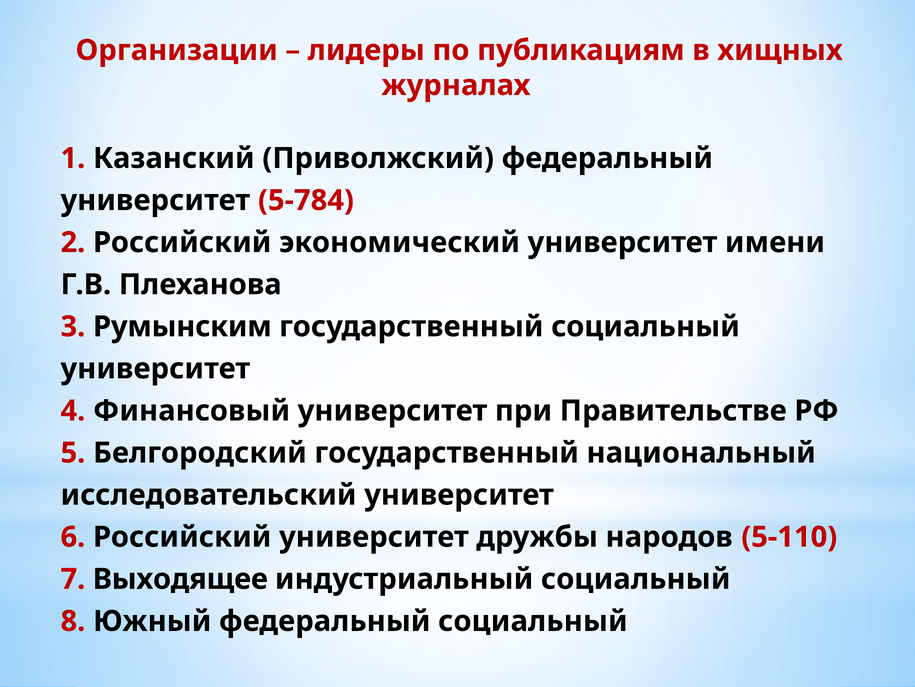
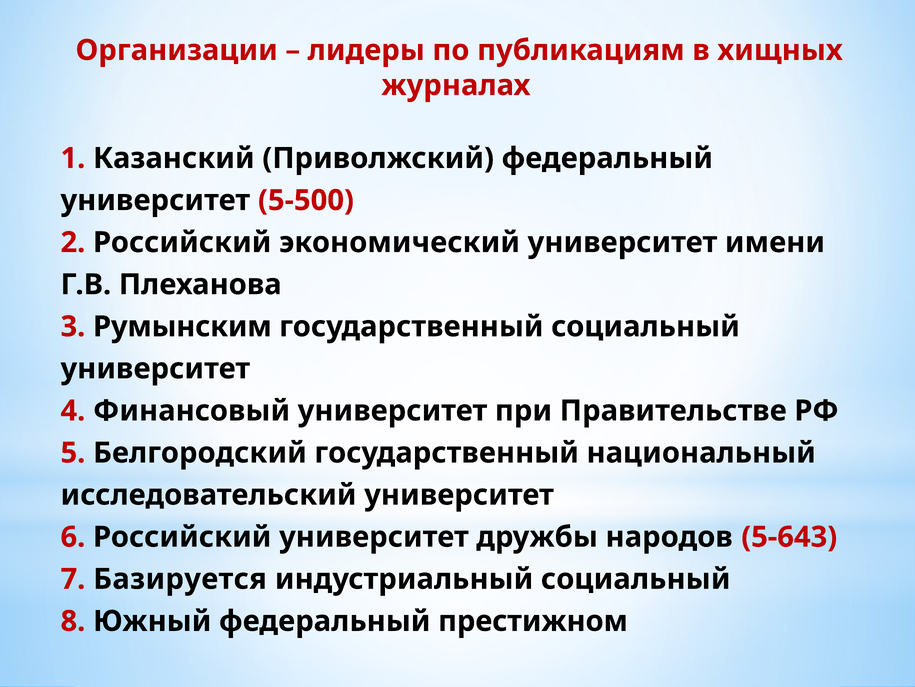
5-784: 5-784 -> 5-500
5-110: 5-110 -> 5-643
Выходящее: Выходящее -> Базируется
федеральный социальный: социальный -> престижном
